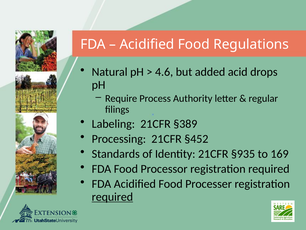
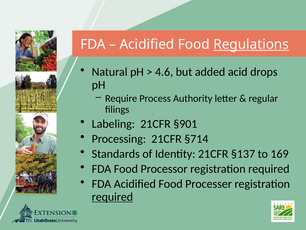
Regulations underline: none -> present
§389: §389 -> §901
§452: §452 -> §714
§935: §935 -> §137
